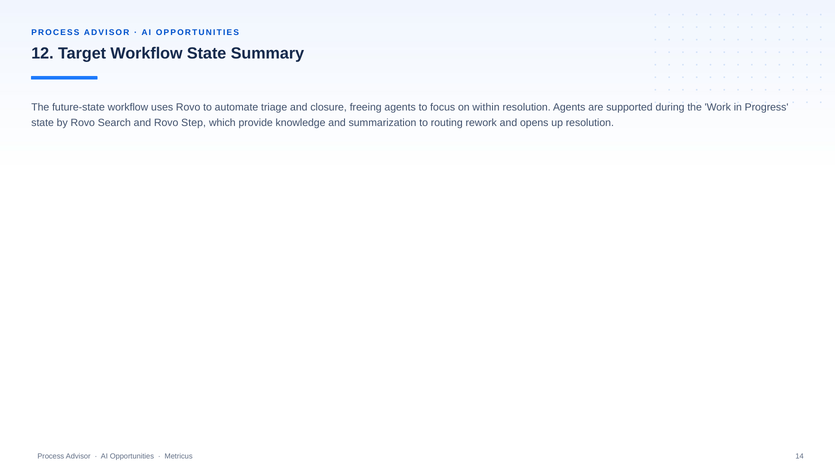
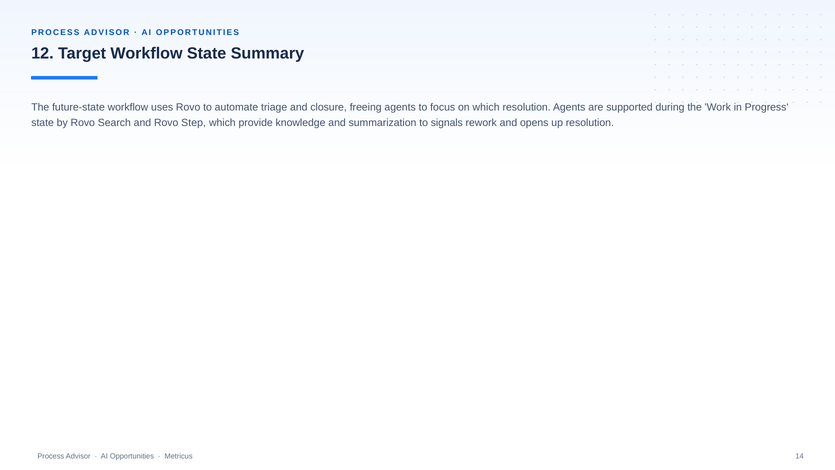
on within: within -> which
routing: routing -> signals
